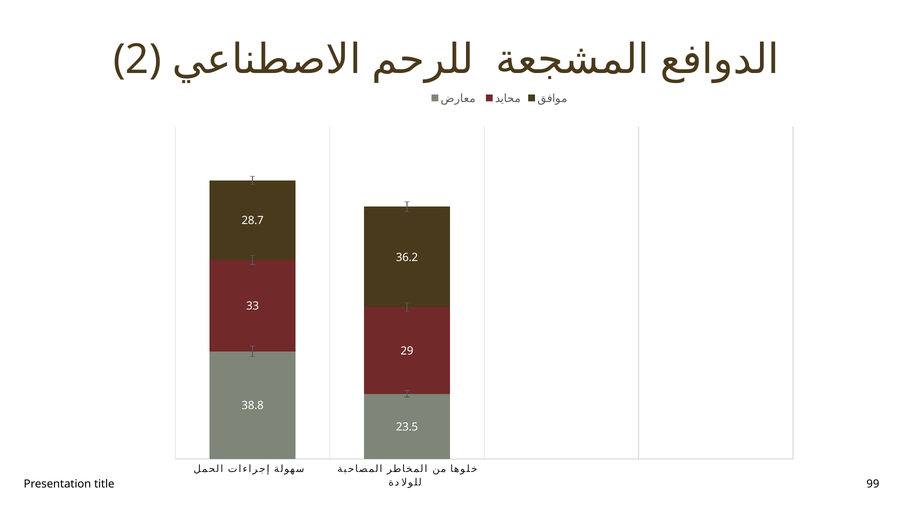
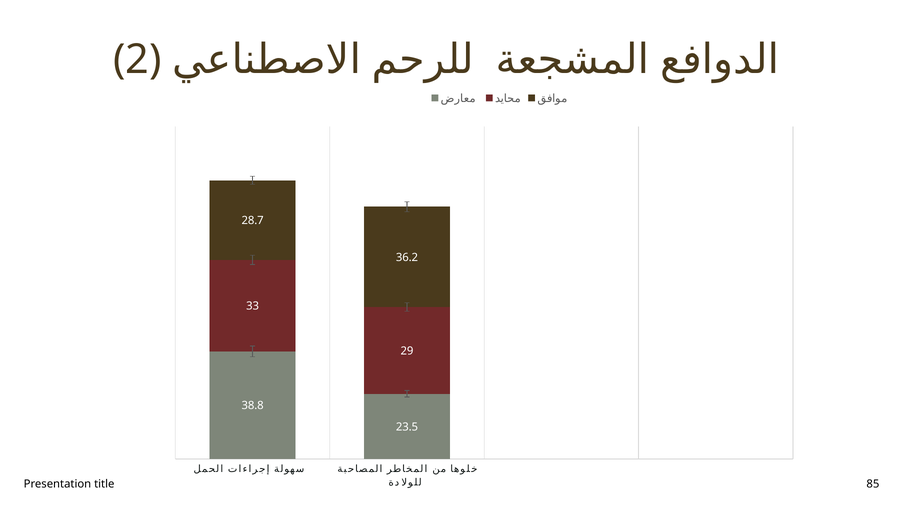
99: 99 -> 85
